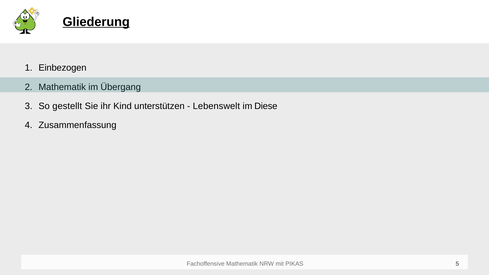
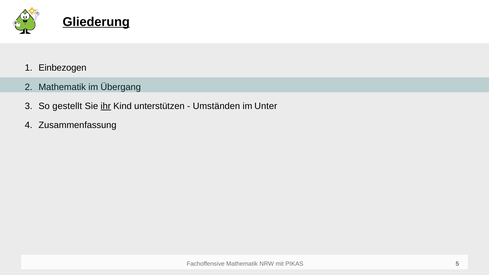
ihr underline: none -> present
Lebenswelt: Lebenswelt -> Umständen
Diese: Diese -> Unter
